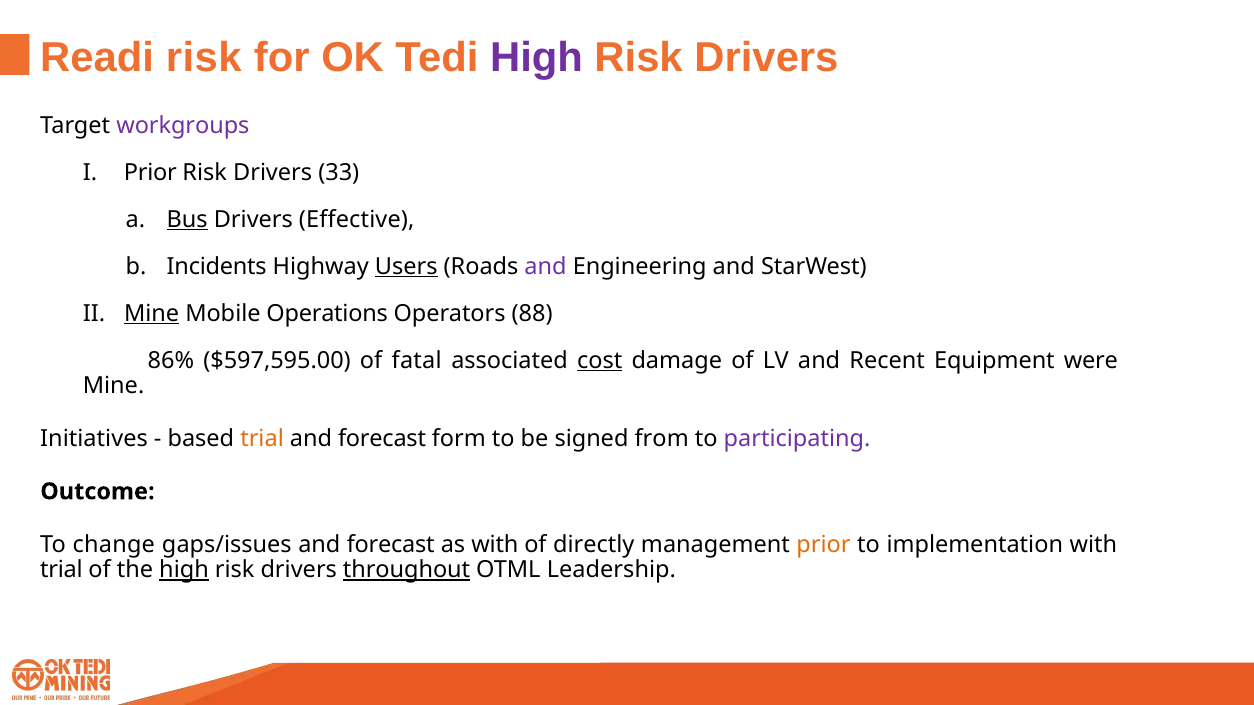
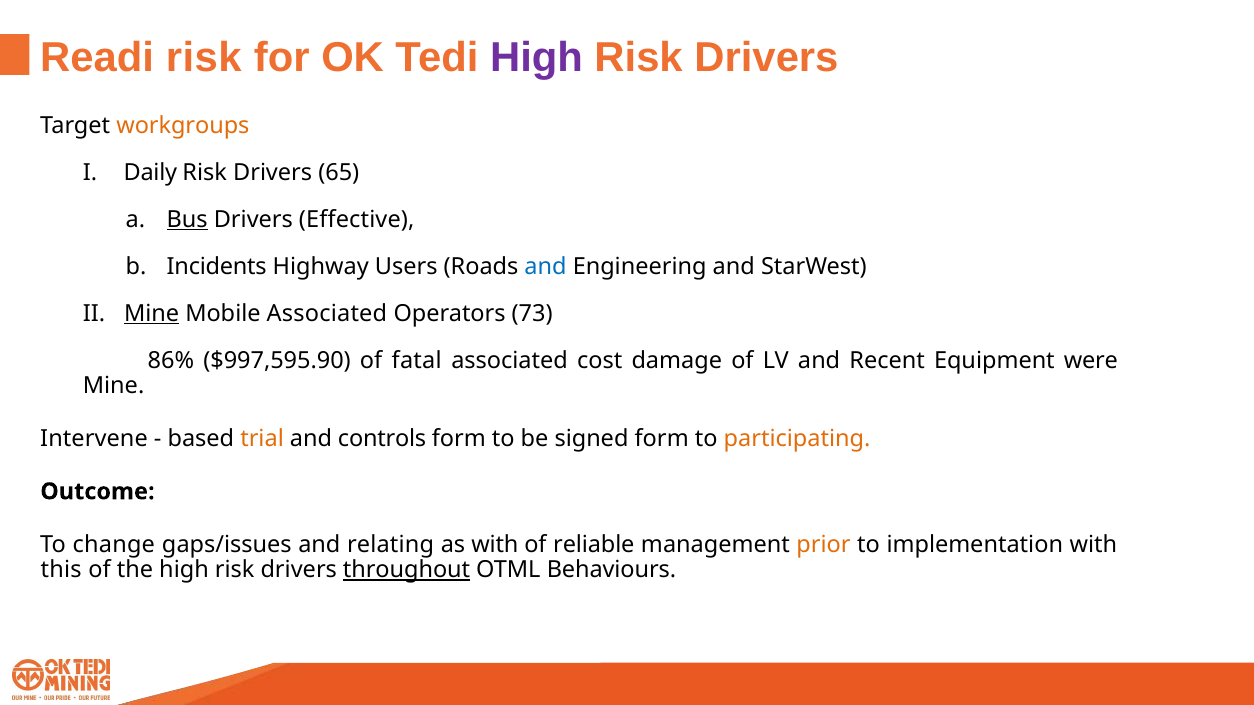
workgroups colour: purple -> orange
Prior at (150, 173): Prior -> Daily
33: 33 -> 65
Users underline: present -> none
and at (546, 267) colour: purple -> blue
Mobile Operations: Operations -> Associated
88: 88 -> 73
$597,595.00: $597,595.00 -> $997,595.90
cost underline: present -> none
Initiatives: Initiatives -> Intervene
forecast at (382, 439): forecast -> controls
signed from: from -> form
participating colour: purple -> orange
gaps/issues and forecast: forecast -> relating
directly: directly -> reliable
trial at (61, 570): trial -> this
high at (184, 570) underline: present -> none
Leadership: Leadership -> Behaviours
